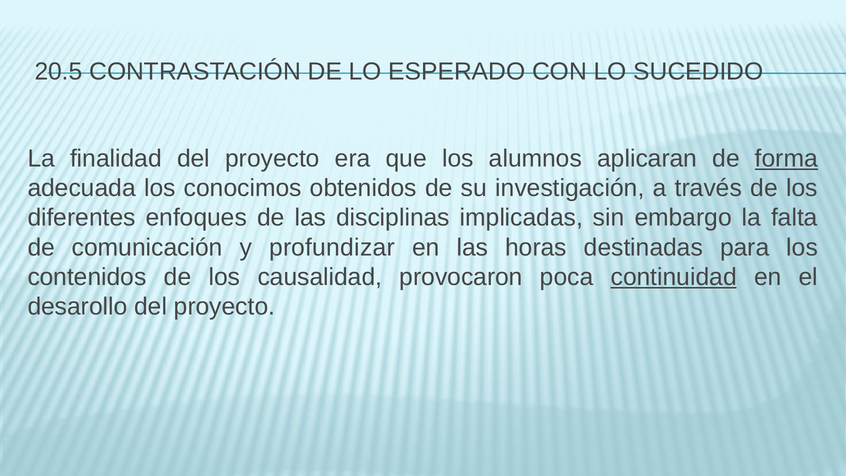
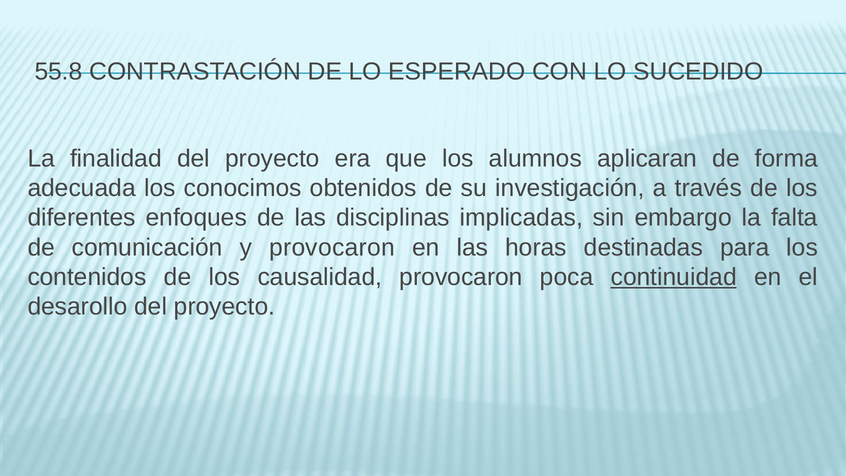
20.5: 20.5 -> 55.8
forma underline: present -> none
y profundizar: profundizar -> provocaron
